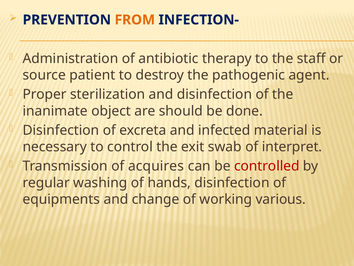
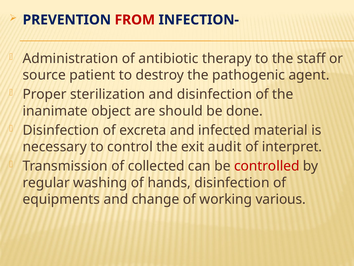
FROM colour: orange -> red
swab: swab -> audit
acquires: acquires -> collected
